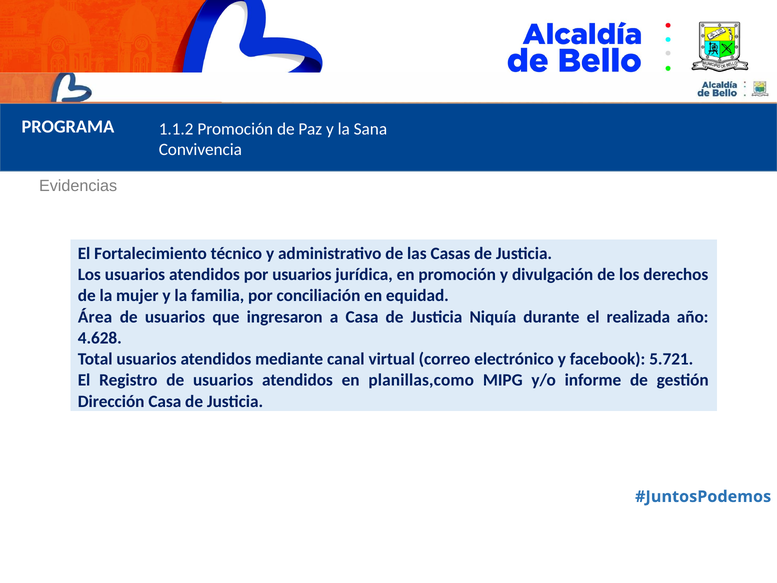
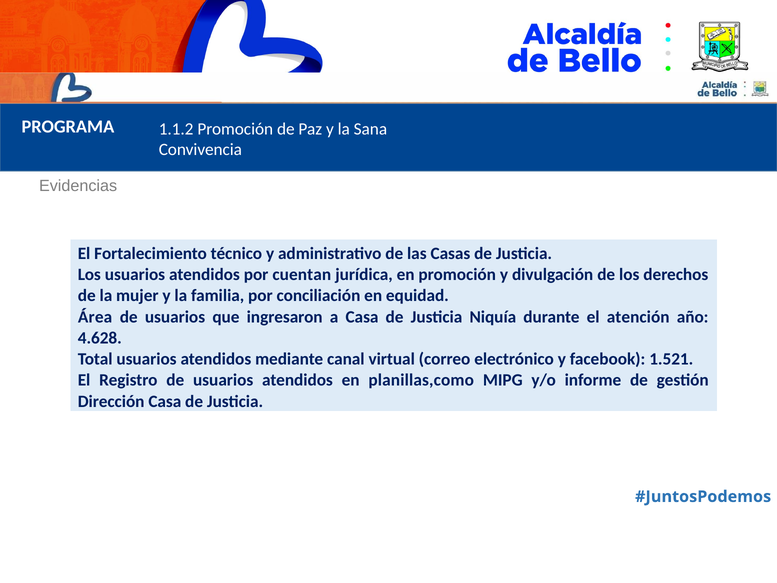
por usuarios: usuarios -> cuentan
realizada: realizada -> atención
5.721: 5.721 -> 1.521
